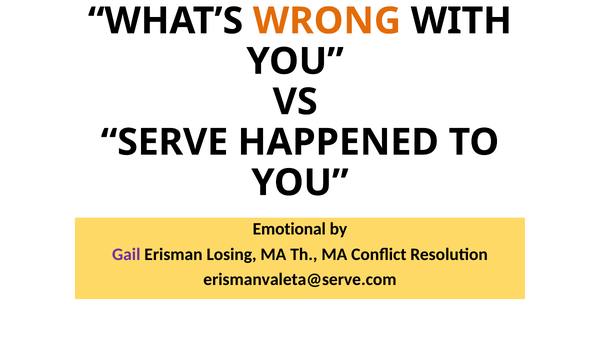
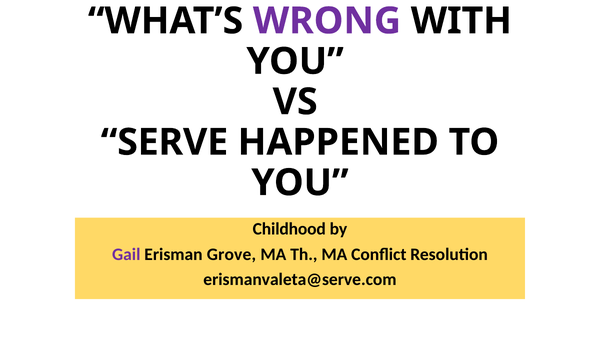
WRONG colour: orange -> purple
Emotional: Emotional -> Childhood
Losing: Losing -> Grove
